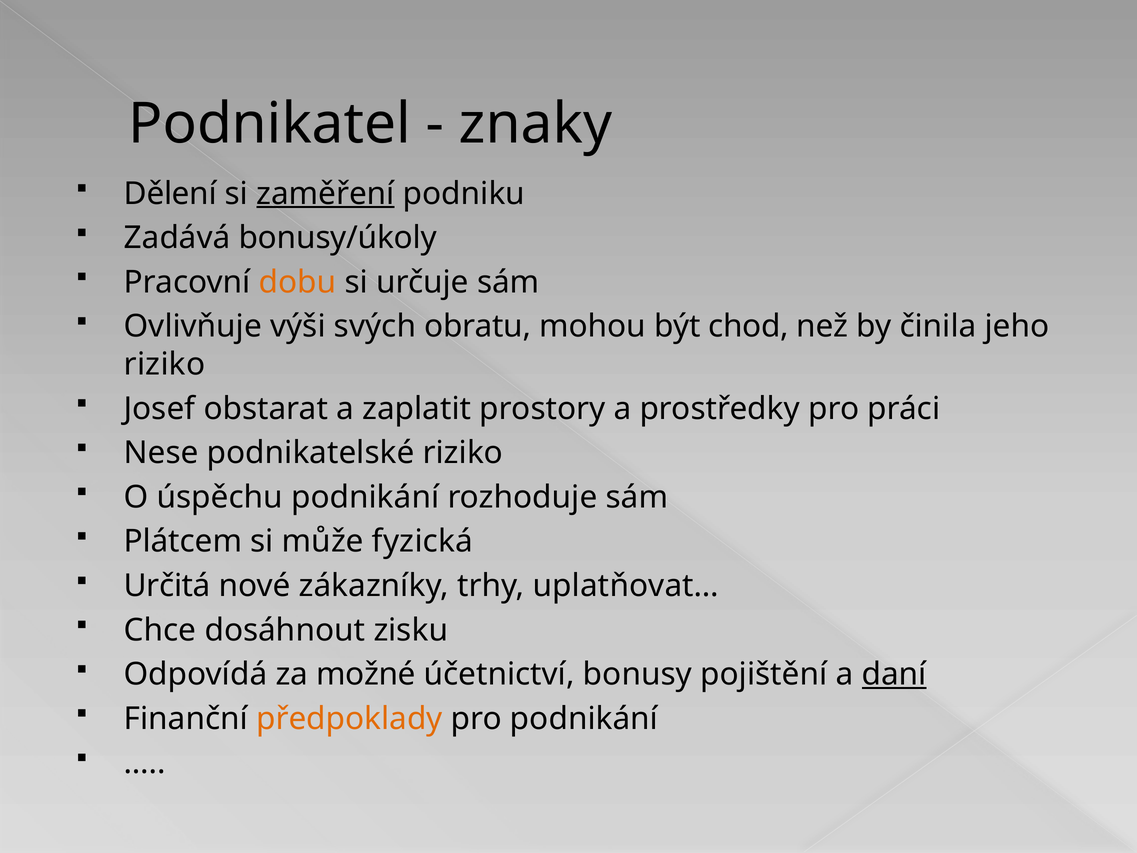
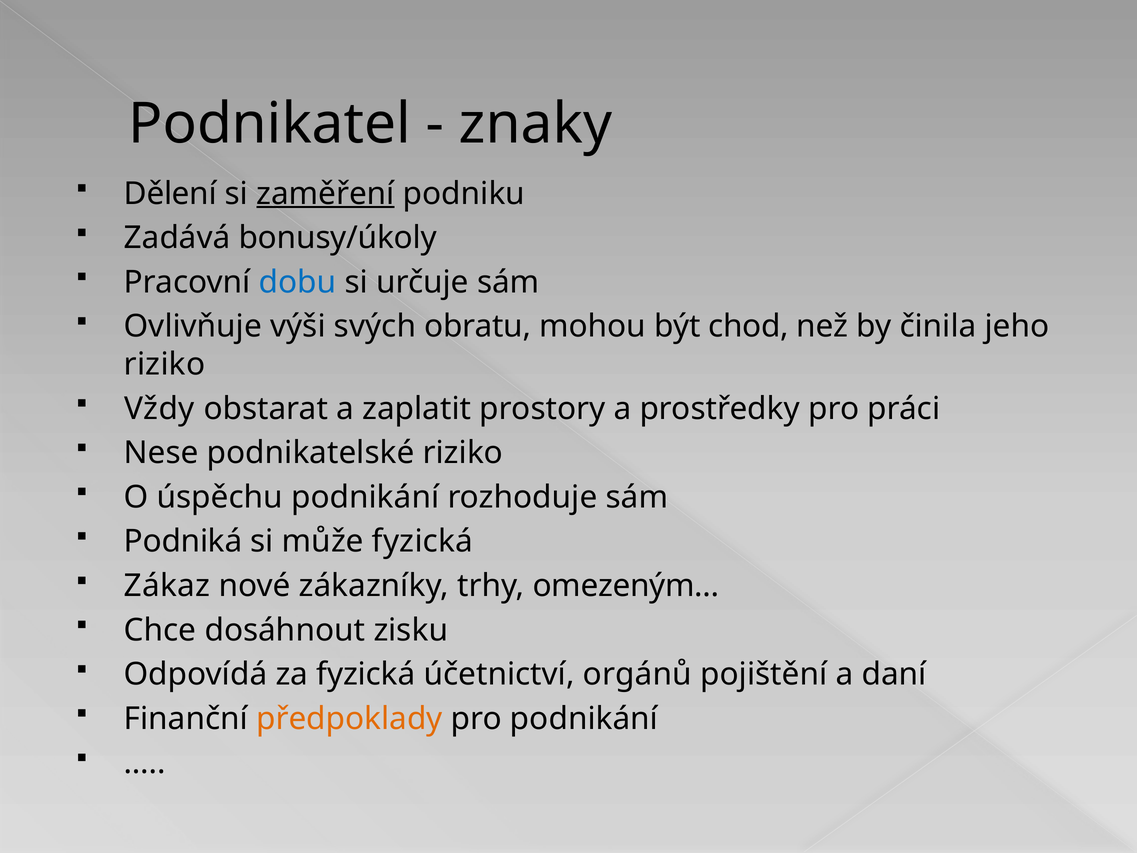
dobu colour: orange -> blue
Josef: Josef -> Vždy
Plátcem: Plátcem -> Podniká
Určitá: Určitá -> Zákaz
uplatňovat…: uplatňovat… -> omezeným…
za možné: možné -> fyzická
bonusy: bonusy -> orgánů
daní underline: present -> none
